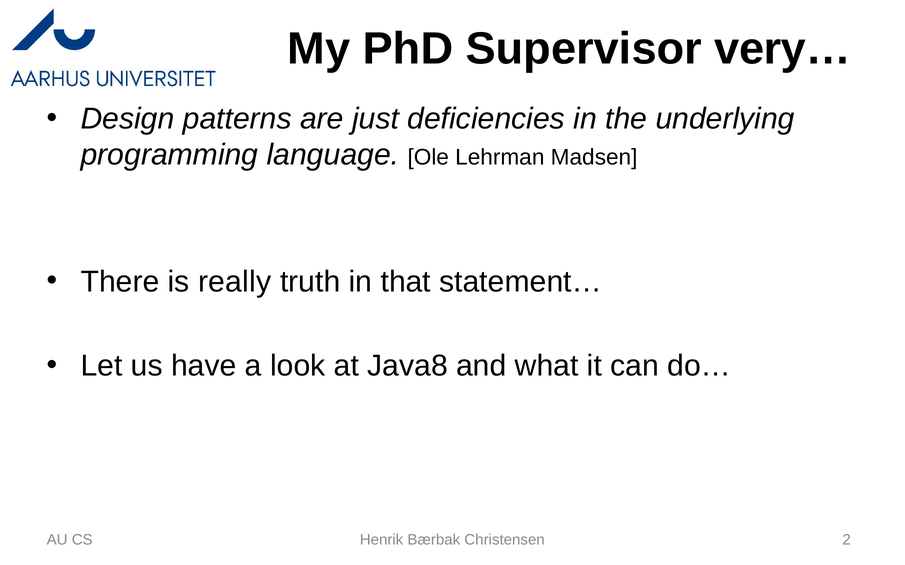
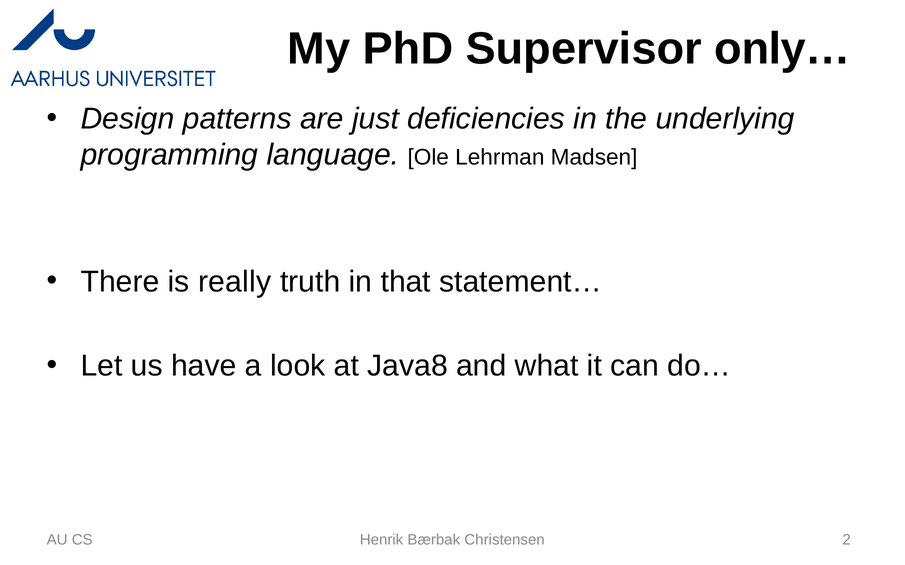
very…: very… -> only…
